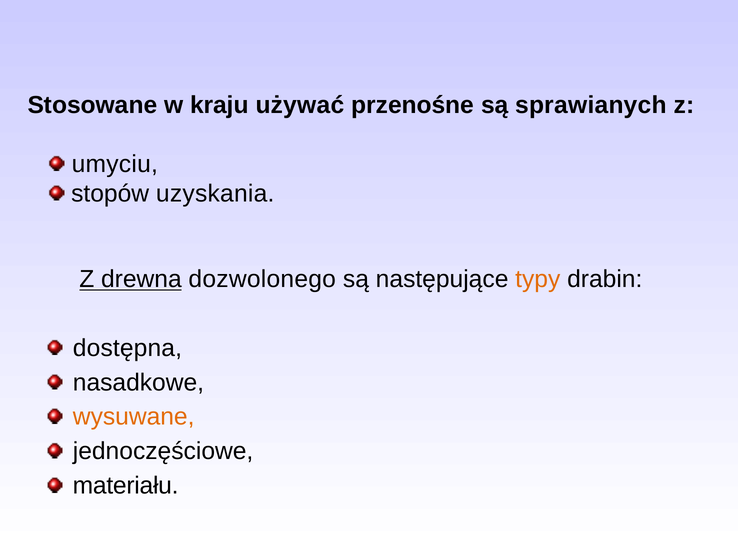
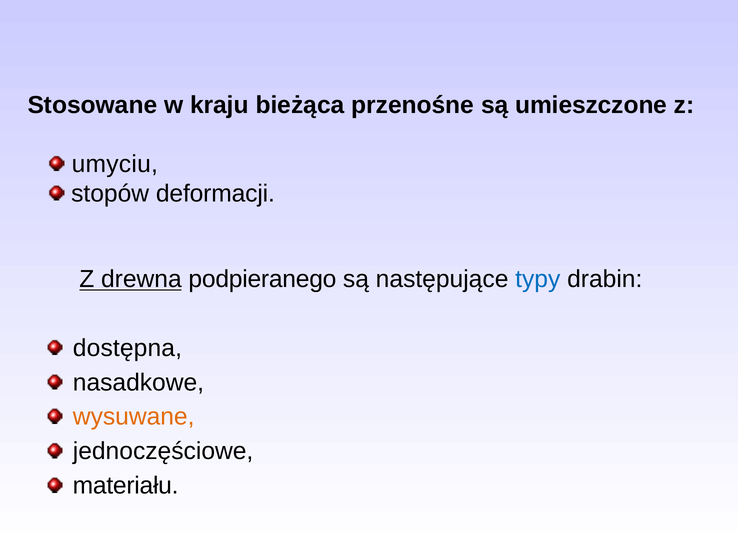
używać: używać -> bieżąca
sprawianych: sprawianych -> umieszczone
uzyskania: uzyskania -> deformacji
dozwolonego: dozwolonego -> podpieranego
typy colour: orange -> blue
